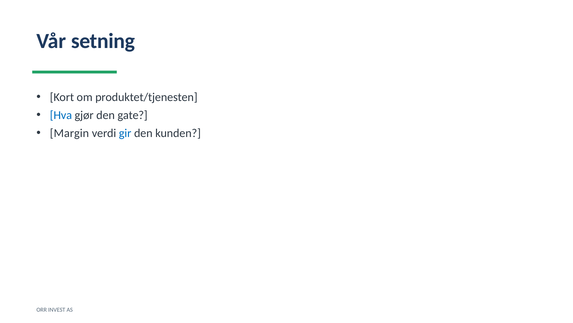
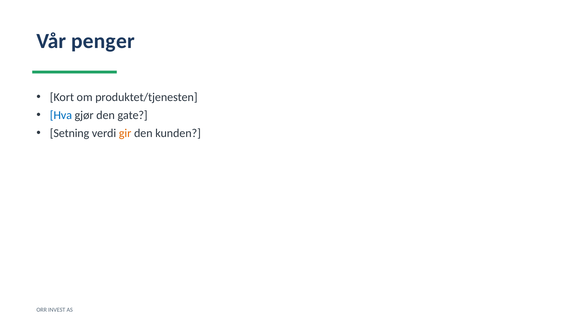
setning: setning -> penger
Margin: Margin -> Setning
gir colour: blue -> orange
